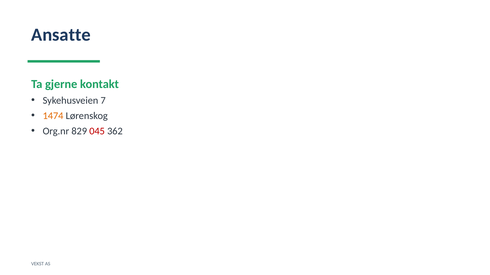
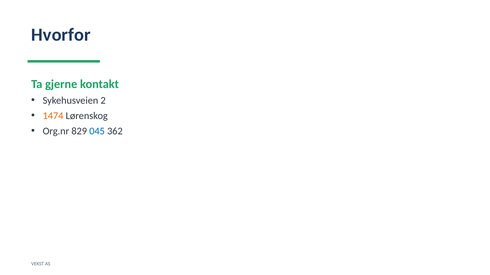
Ansatte: Ansatte -> Hvorfor
7: 7 -> 2
045 colour: red -> blue
